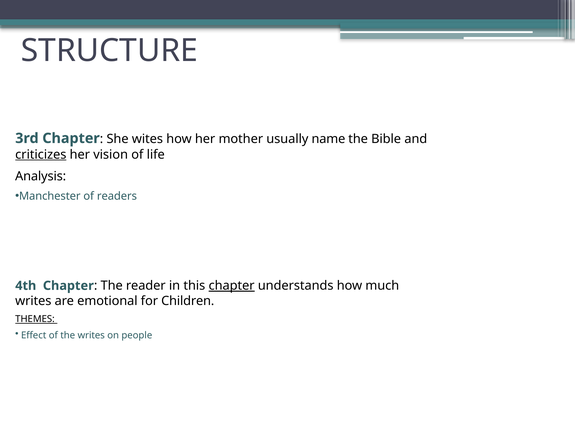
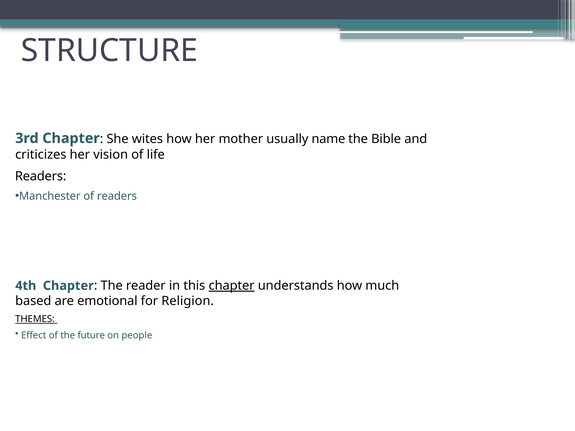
criticizes underline: present -> none
Analysis at (41, 176): Analysis -> Readers
writes at (33, 301): writes -> based
Children: Children -> Religion
the writes: writes -> future
